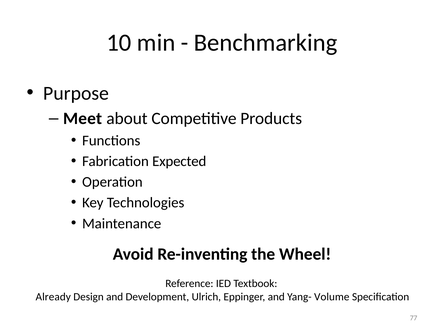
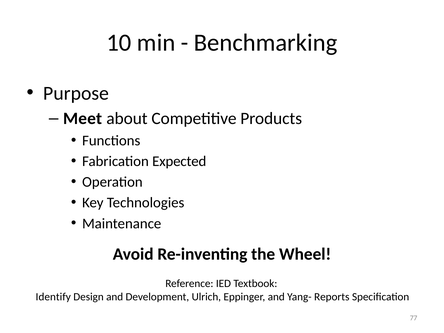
Already: Already -> Identify
Volume: Volume -> Reports
